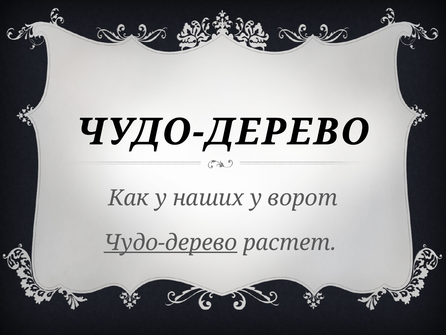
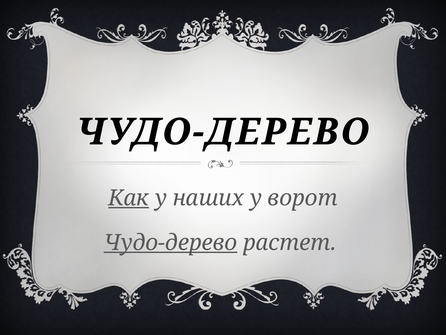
Как underline: none -> present
